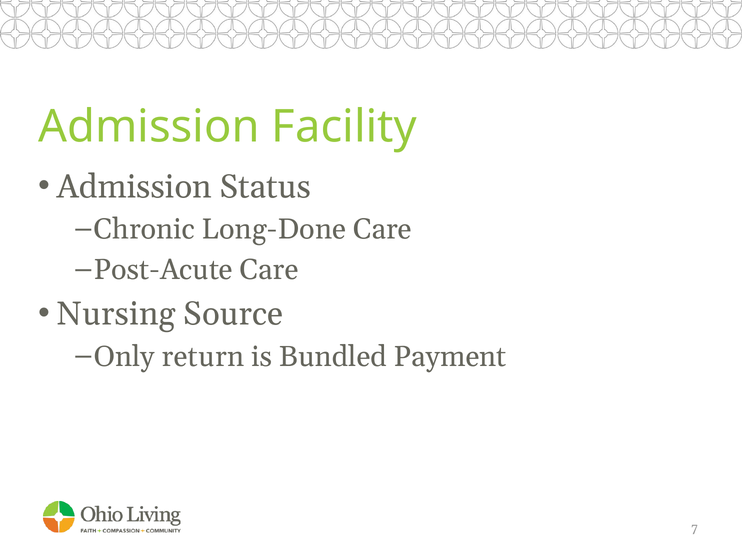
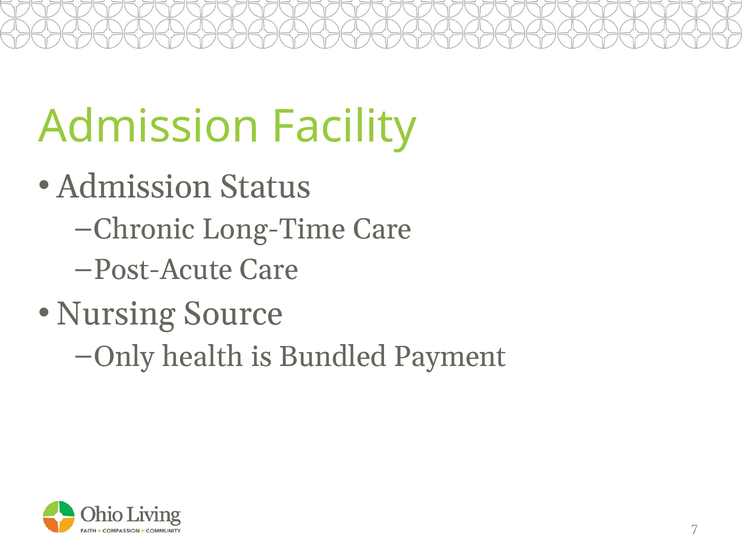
Long-Done: Long-Done -> Long-Time
return: return -> health
